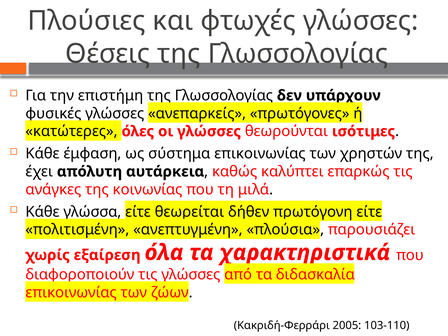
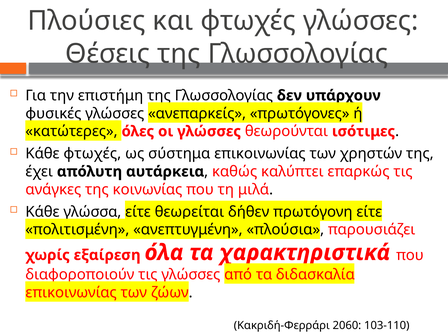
Κάθε έμφαση: έμφαση -> φτωχές
2005: 2005 -> 2060
